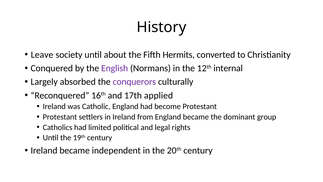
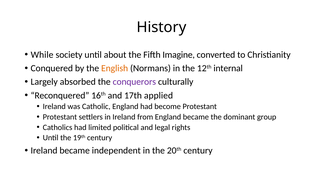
Leave: Leave -> While
Hermits: Hermits -> Imagine
English colour: purple -> orange
